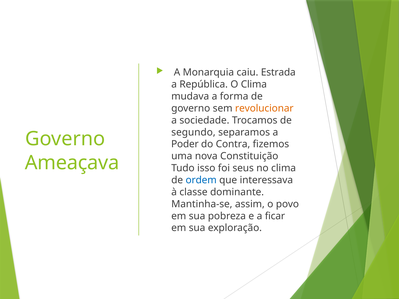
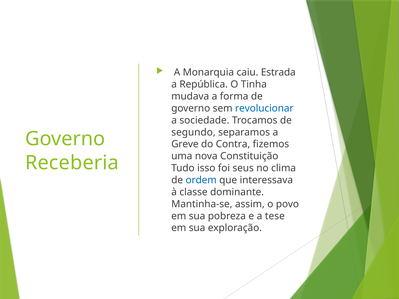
O Clima: Clima -> Tinha
revolucionar colour: orange -> blue
Poder: Poder -> Greve
Ameaçava: Ameaçava -> Receberia
ficar: ficar -> tese
